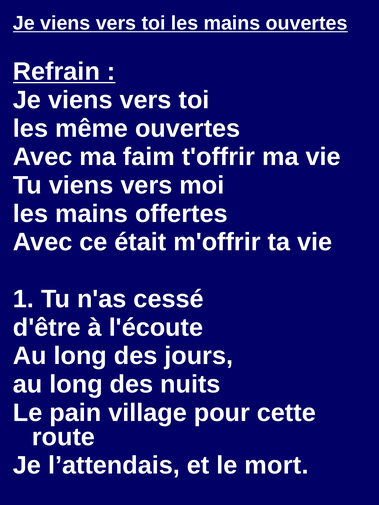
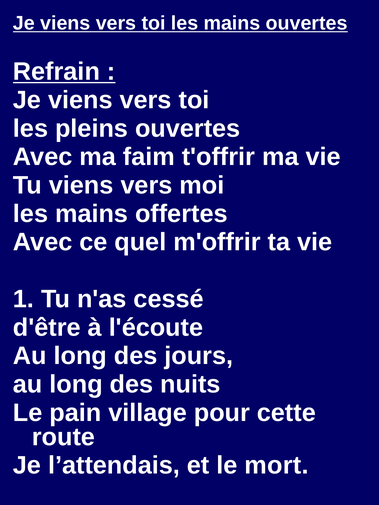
même: même -> pleins
était: était -> quel
